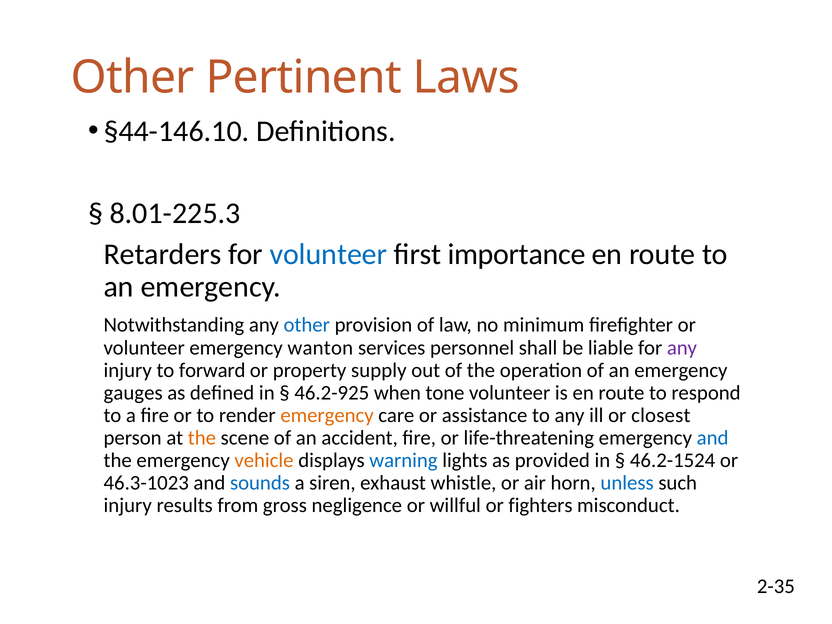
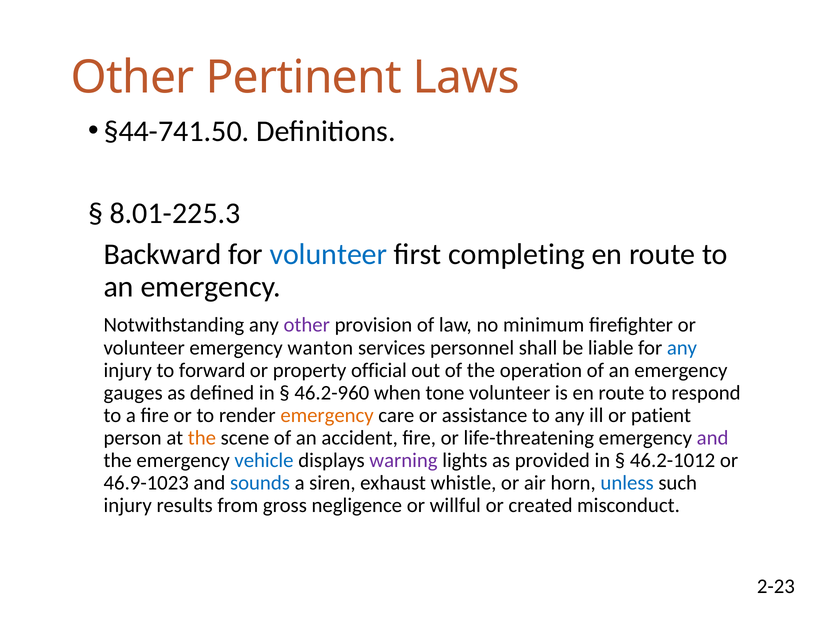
§44-146.10: §44-146.10 -> §44-741.50
Retarders: Retarders -> Backward
importance: importance -> completing
other at (307, 325) colour: blue -> purple
any at (682, 348) colour: purple -> blue
supply: supply -> official
46.2-925: 46.2-925 -> 46.2-960
closest: closest -> patient
and at (713, 438) colour: blue -> purple
vehicle colour: orange -> blue
warning colour: blue -> purple
46.2-1524: 46.2-1524 -> 46.2-1012
46.3-1023: 46.3-1023 -> 46.9-1023
fighters: fighters -> created
2-35: 2-35 -> 2-23
